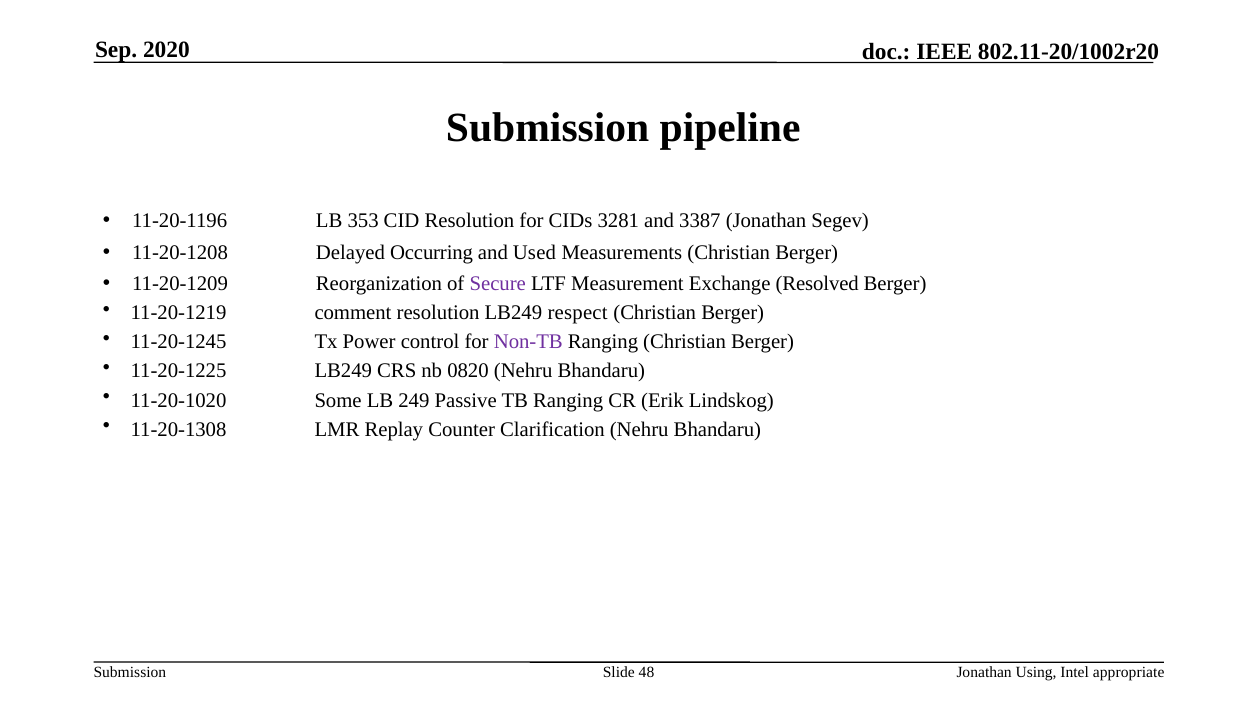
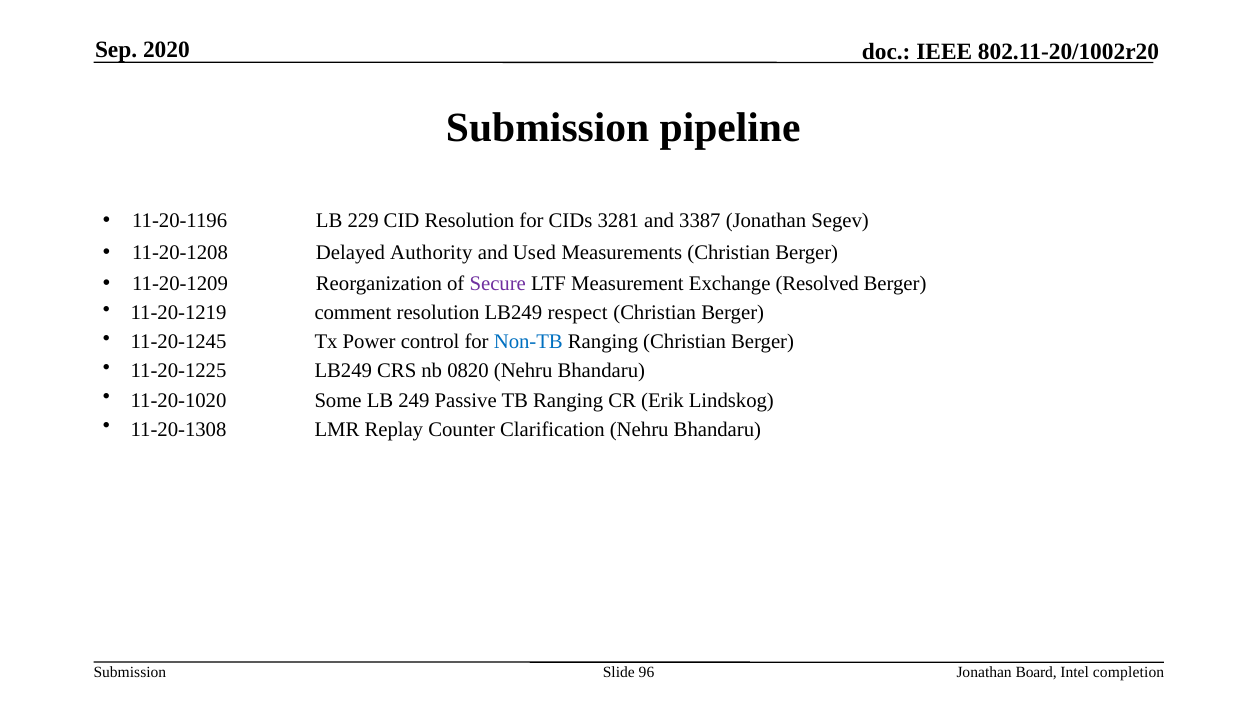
353: 353 -> 229
Occurring: Occurring -> Authority
Non-TB colour: purple -> blue
48: 48 -> 96
Using: Using -> Board
appropriate: appropriate -> completion
